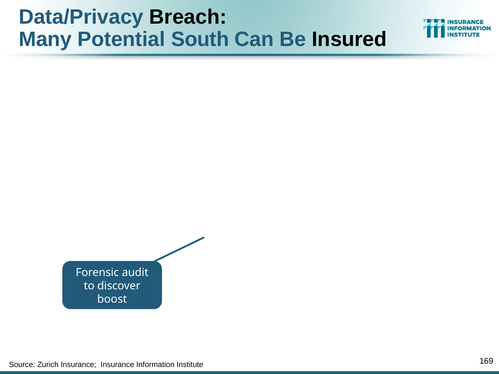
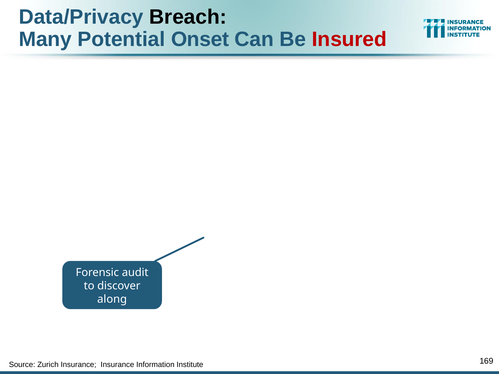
South: South -> Onset
Insured colour: black -> red
boost: boost -> along
